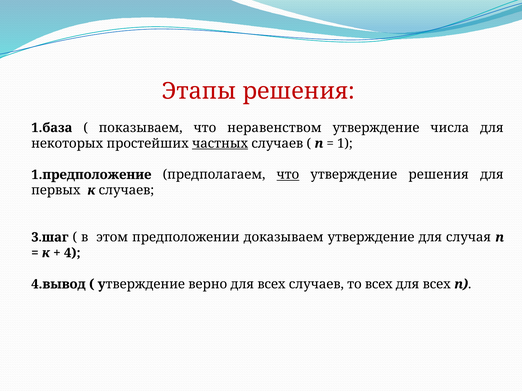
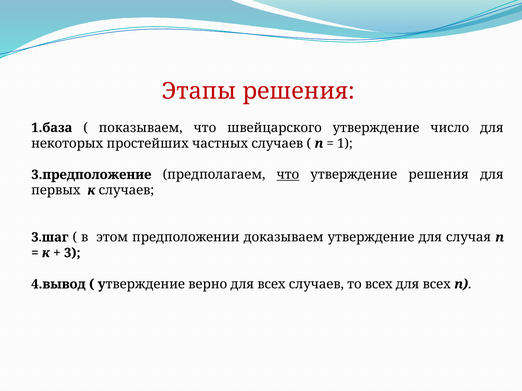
неравенством: неравенством -> швейцарского
числа: числа -> число
частных underline: present -> none
1.предположение: 1.предположение -> 3.предположение
4: 4 -> 3
